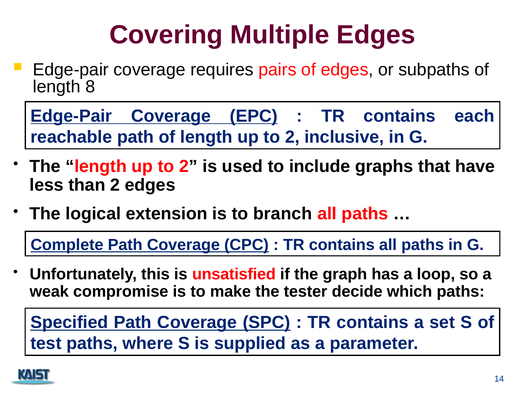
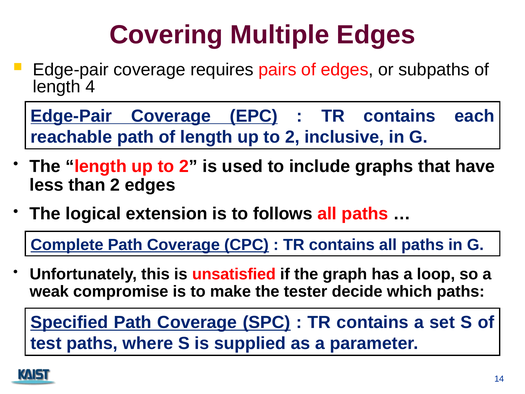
8: 8 -> 4
branch: branch -> follows
